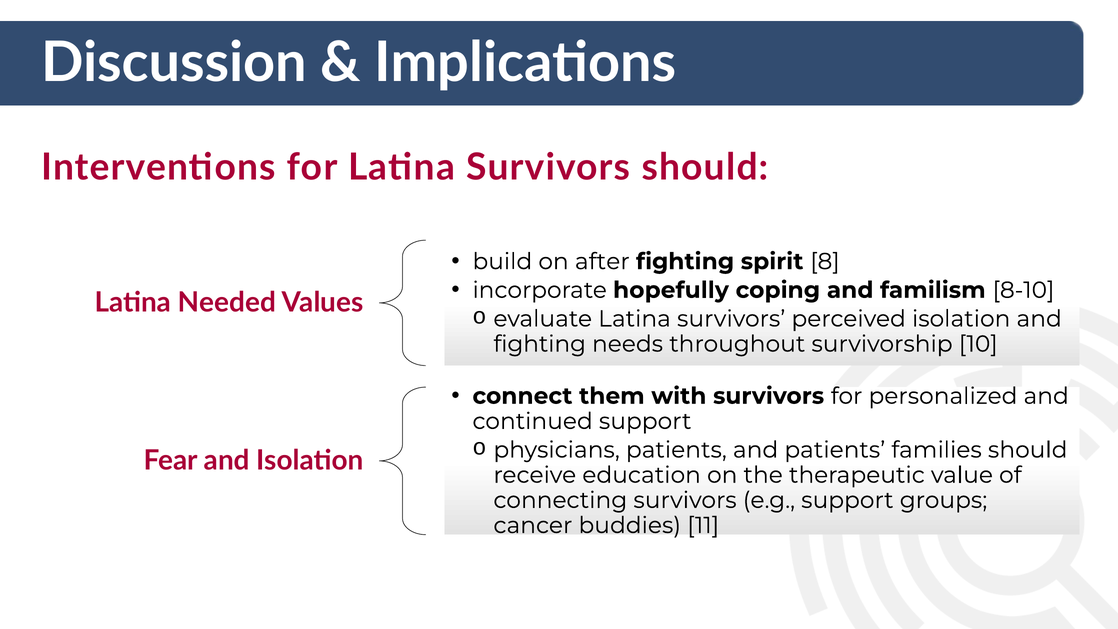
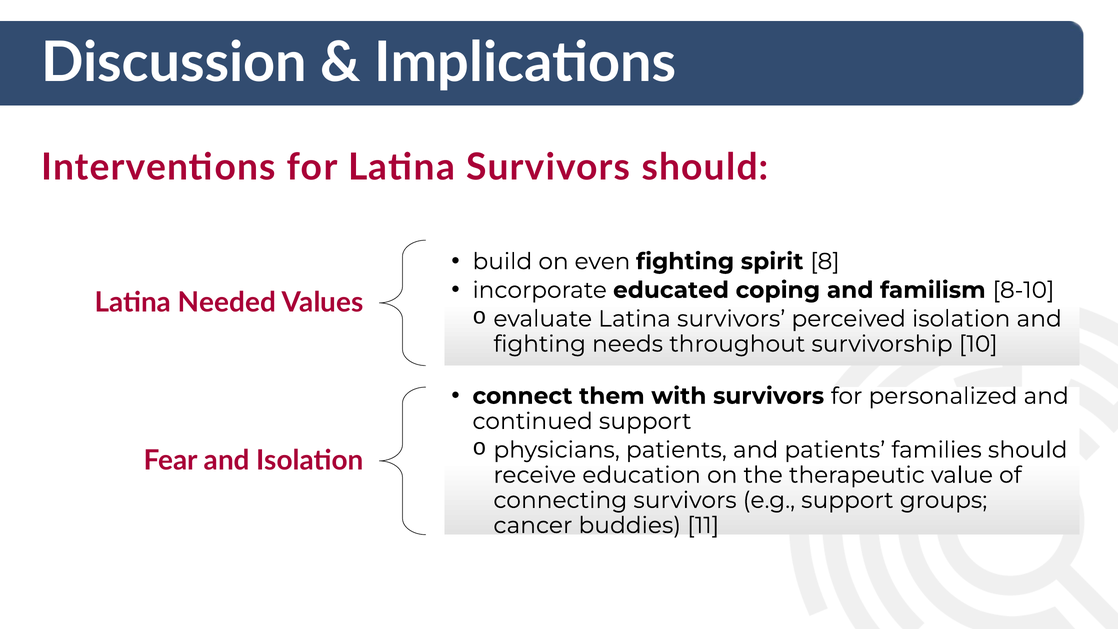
after: after -> even
hopefully: hopefully -> educated
